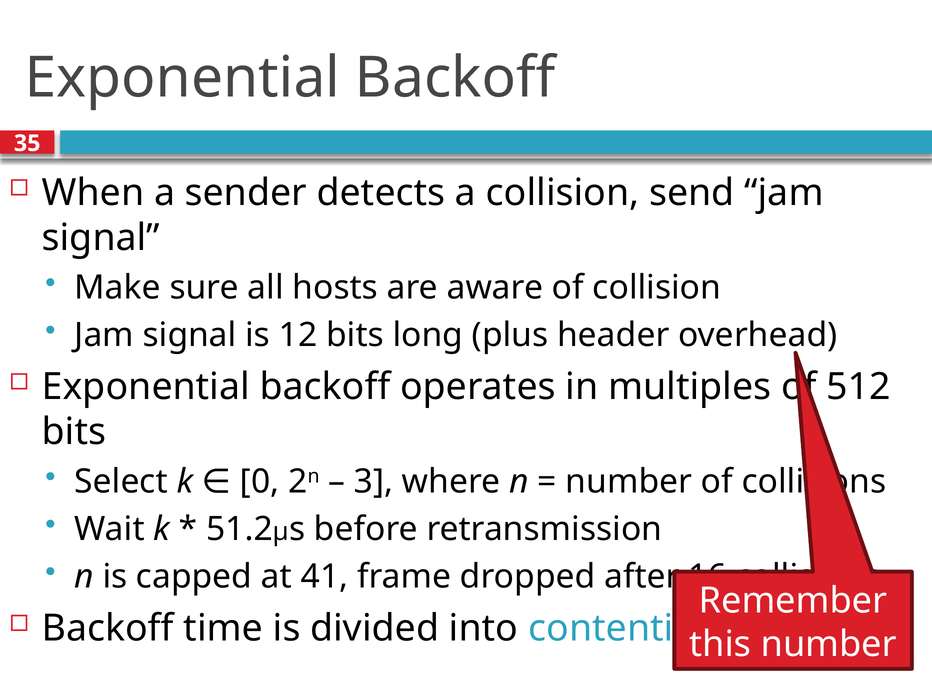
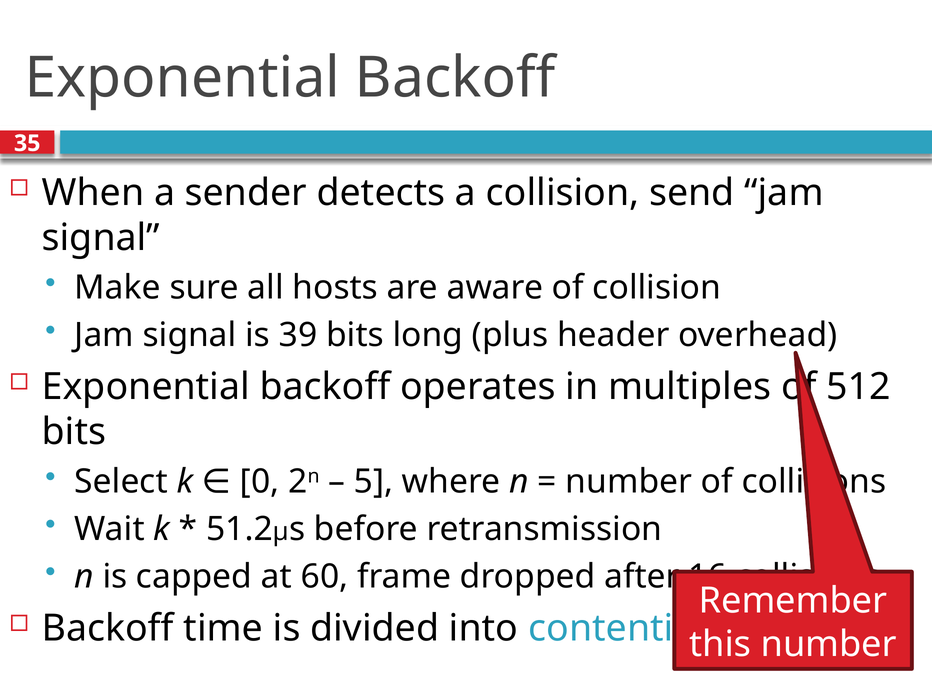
12: 12 -> 39
3: 3 -> 5
41: 41 -> 60
